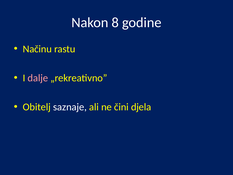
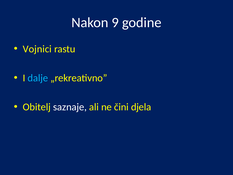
8: 8 -> 9
Načinu: Načinu -> Vojnici
dalje colour: pink -> light blue
